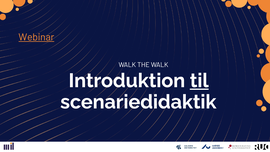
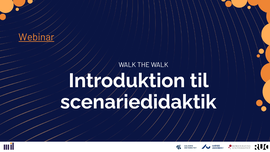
til underline: present -> none
